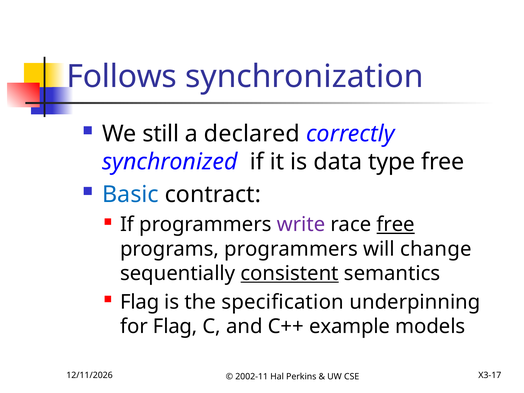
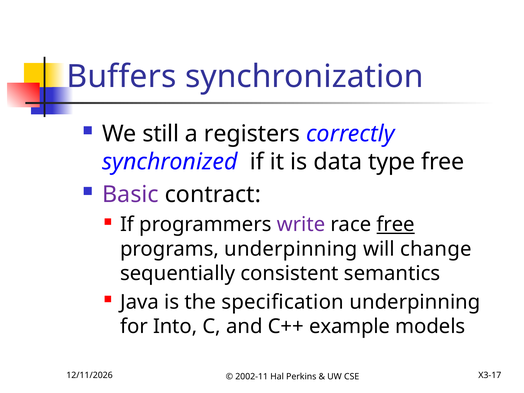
Follows: Follows -> Buffers
declared: declared -> registers
Basic colour: blue -> purple
programs programmers: programmers -> underpinning
consistent underline: present -> none
Flag at (140, 302): Flag -> Java
for Flag: Flag -> Into
